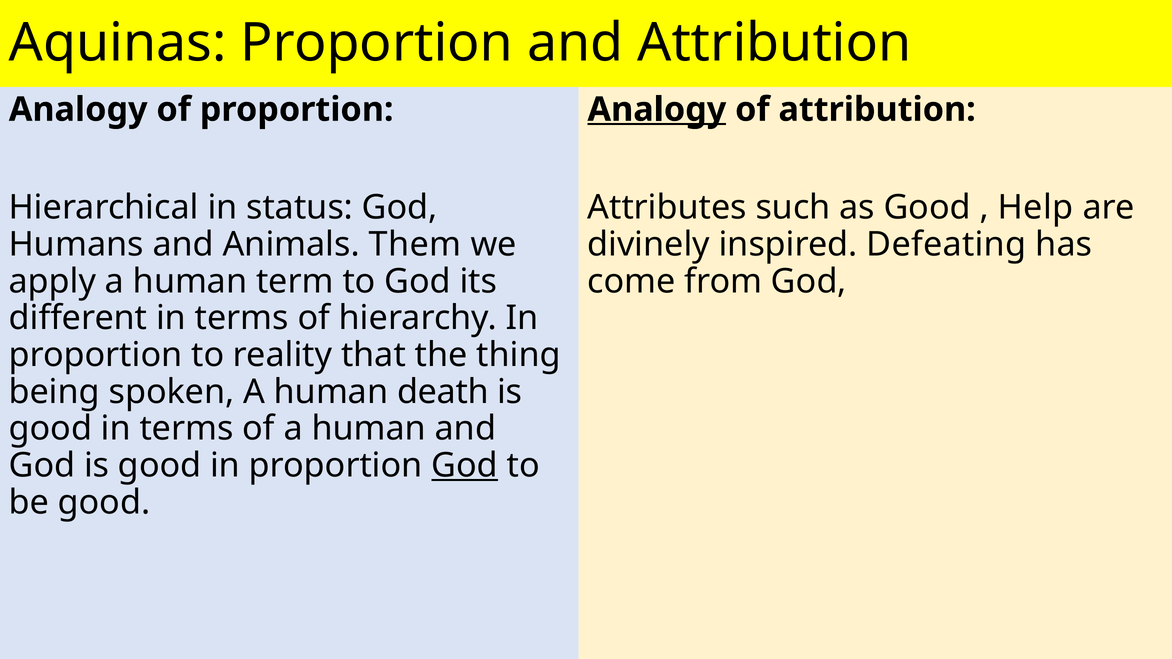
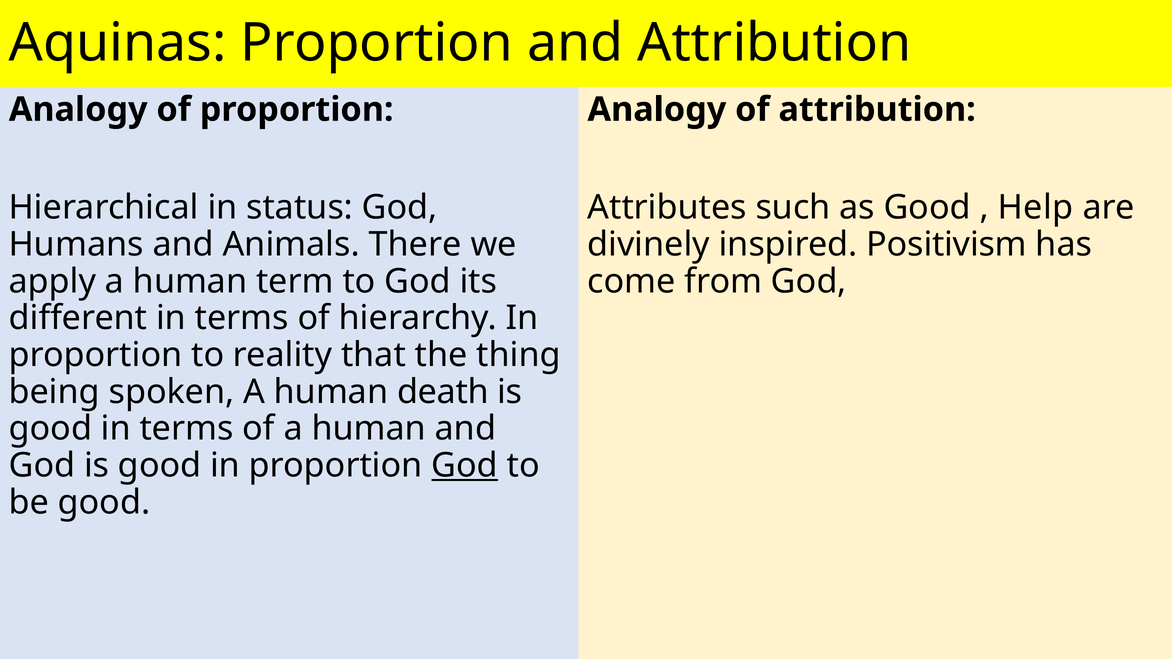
Analogy at (657, 110) underline: present -> none
Them: Them -> There
Defeating: Defeating -> Positivism
